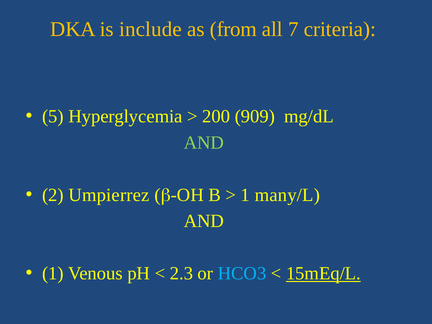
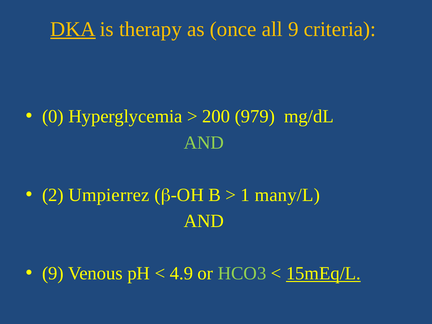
DKA underline: none -> present
include: include -> therapy
from: from -> once
all 7: 7 -> 9
5: 5 -> 0
909: 909 -> 979
1 at (53, 273): 1 -> 9
2.3: 2.3 -> 4.9
HCO3 colour: light blue -> light green
